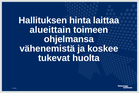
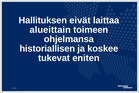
hinta: hinta -> eivät
vähenemistä: vähenemistä -> historiallisen
huolta: huolta -> eniten
